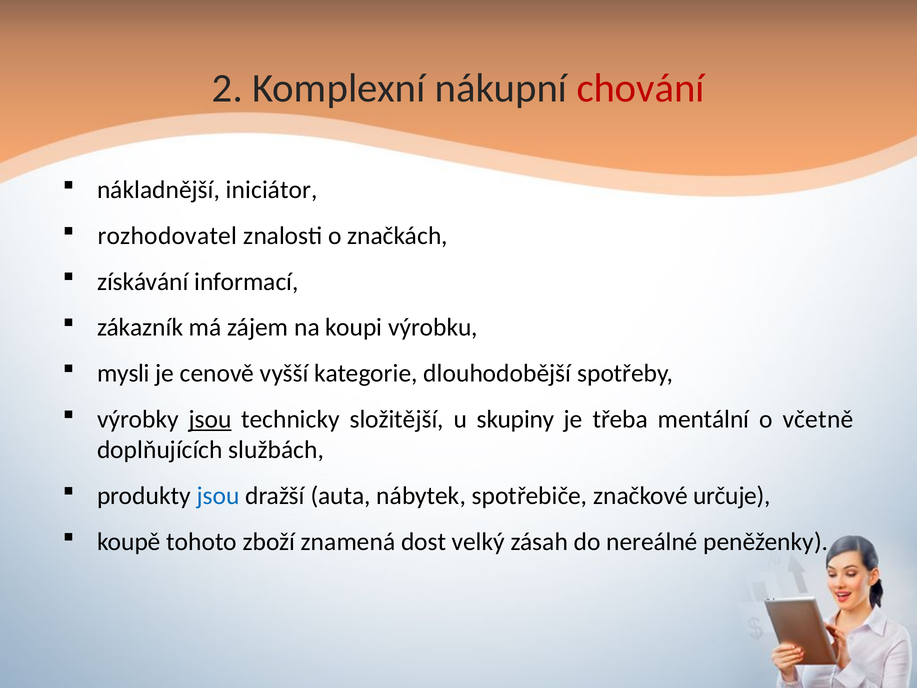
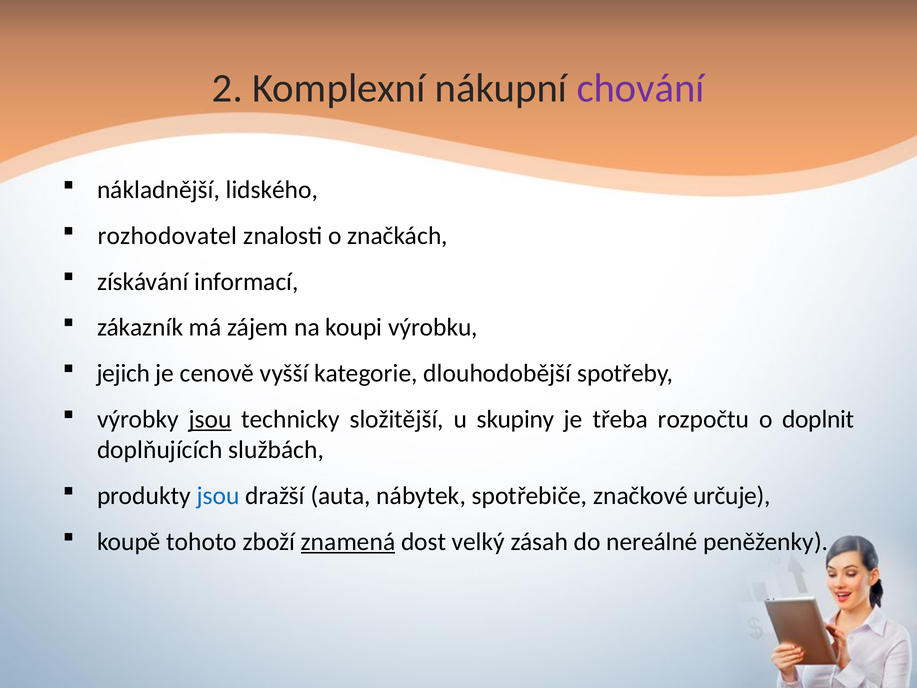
chování colour: red -> purple
iniciátor: iniciátor -> lidského
mysli: mysli -> jejich
mentální: mentální -> rozpočtu
včetně: včetně -> doplnit
znamená underline: none -> present
